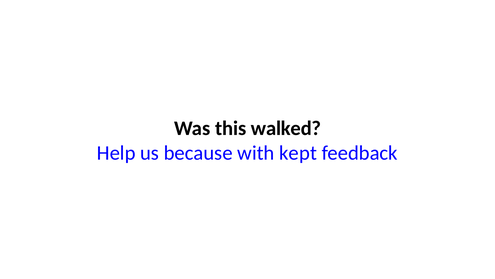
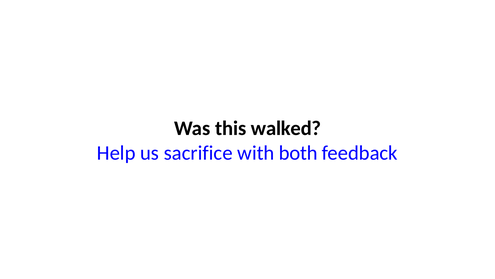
because: because -> sacrifice
kept: kept -> both
